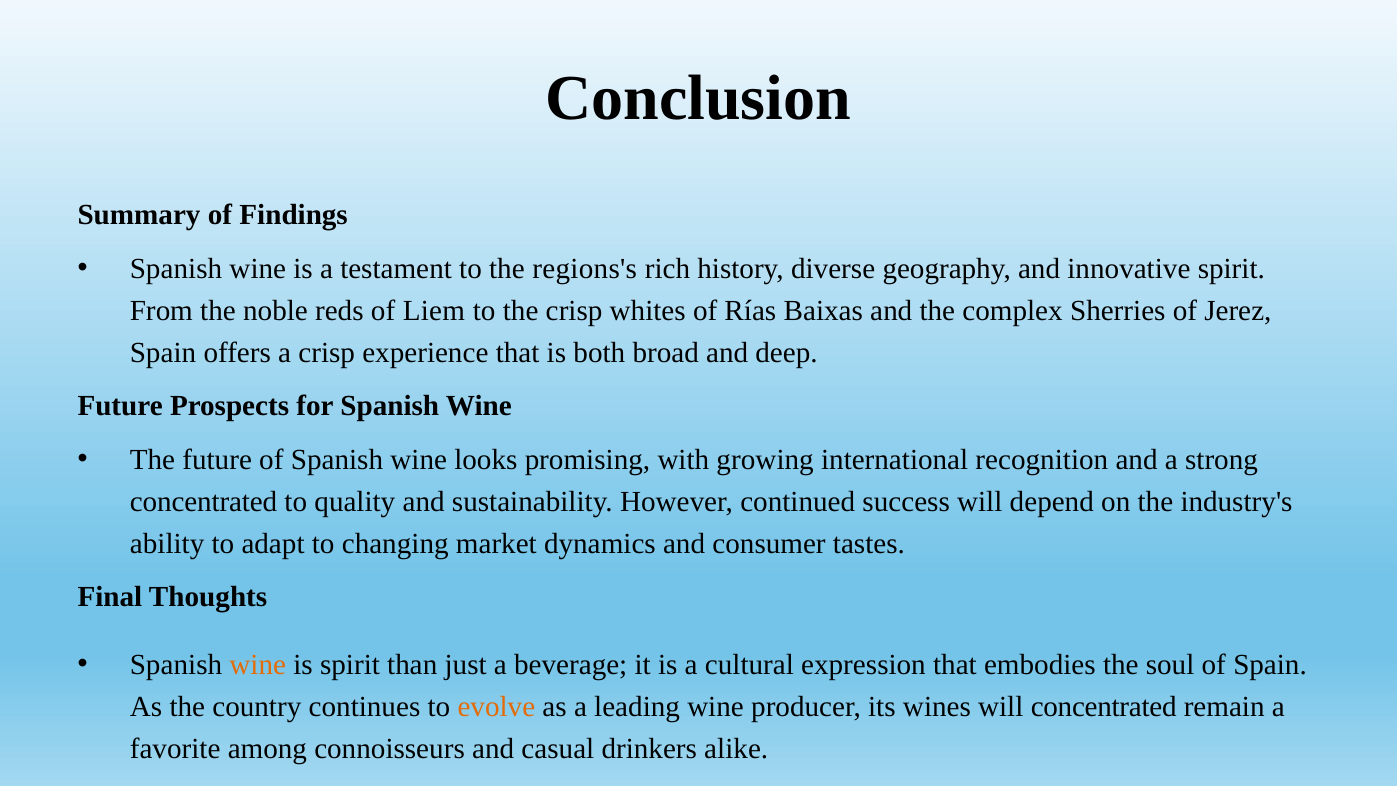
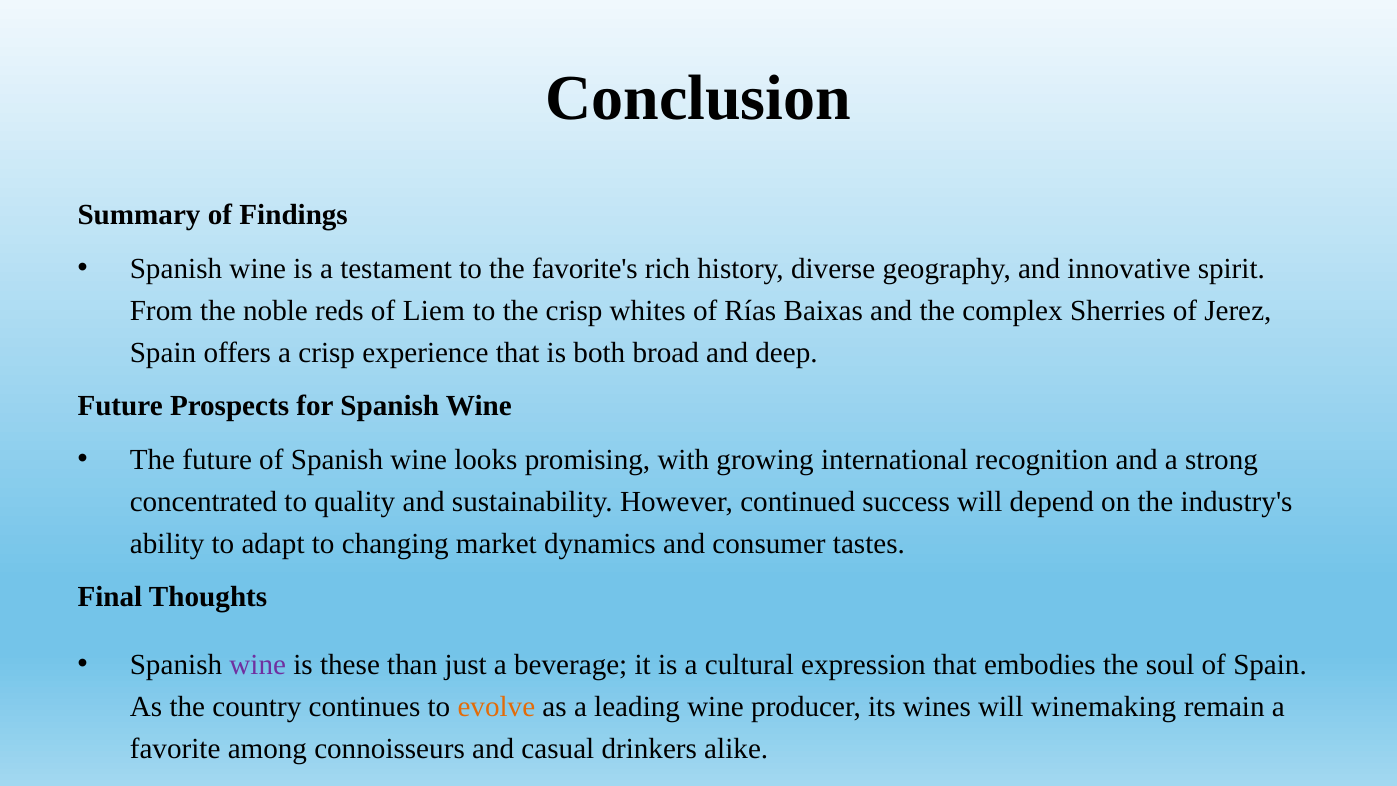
regions's: regions's -> favorite's
wine at (258, 665) colour: orange -> purple
is spirit: spirit -> these
will concentrated: concentrated -> winemaking
